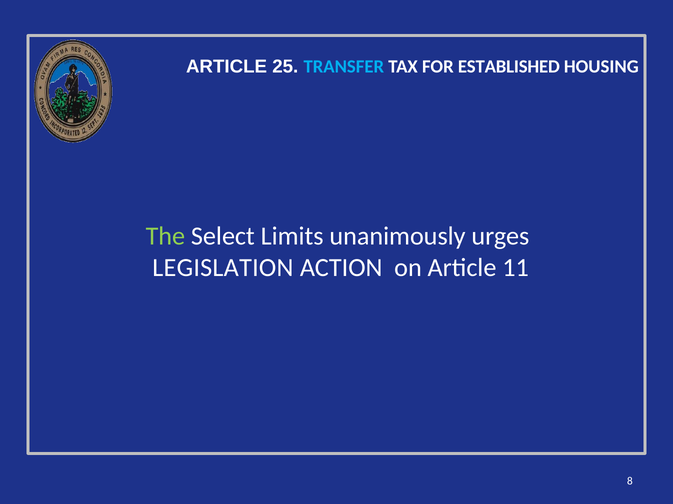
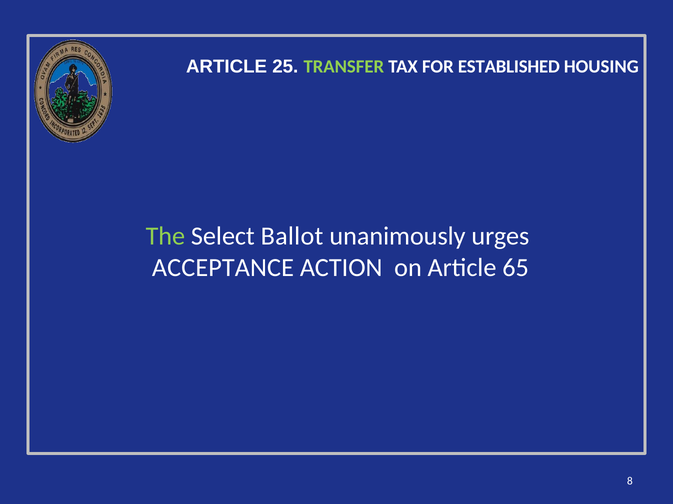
TRANSFER colour: light blue -> light green
Limits: Limits -> Ballot
LEGISLATION: LEGISLATION -> ACCEPTANCE
11: 11 -> 65
